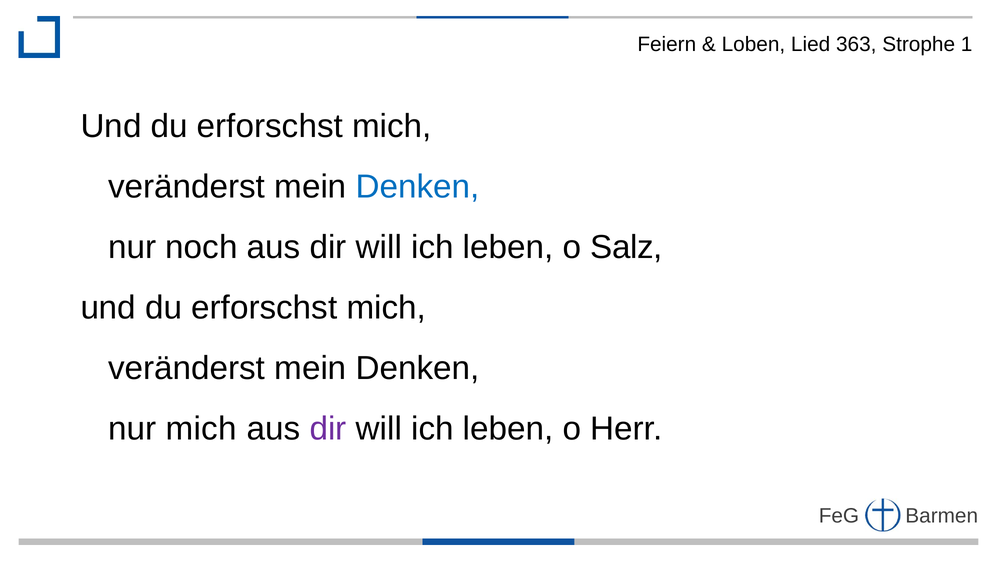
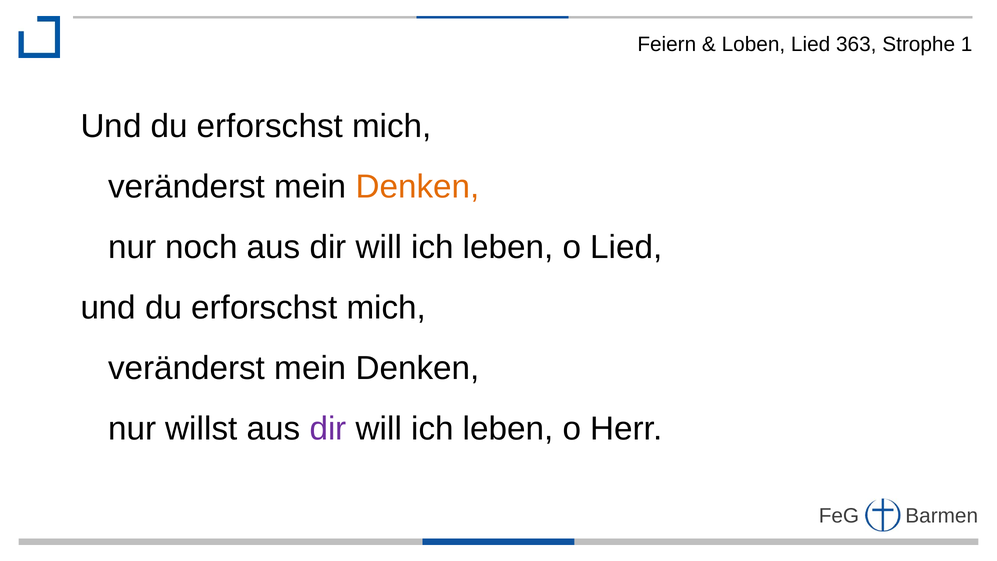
Denken at (418, 187) colour: blue -> orange
o Salz: Salz -> Lied
nur mich: mich -> willst
